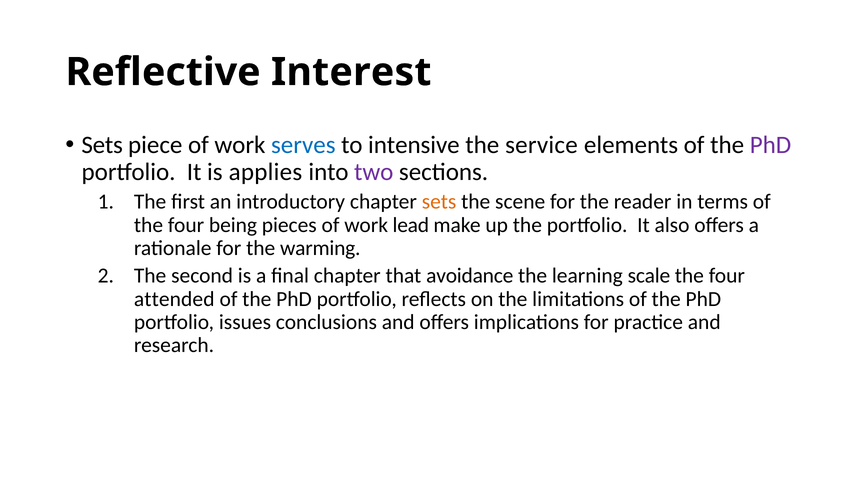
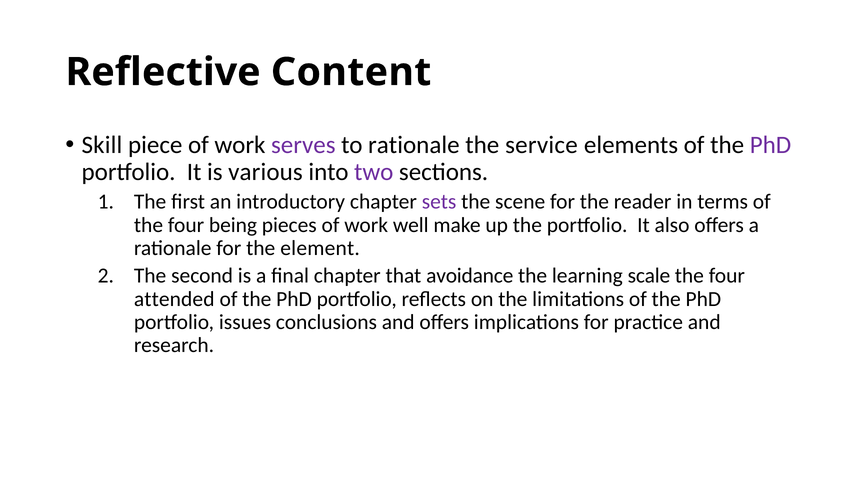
Interest: Interest -> Content
Sets at (102, 145): Sets -> Skill
serves colour: blue -> purple
to intensive: intensive -> rationale
applies: applies -> various
sets at (439, 202) colour: orange -> purple
lead: lead -> well
warming: warming -> element
